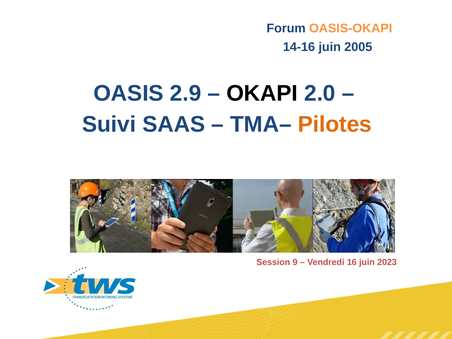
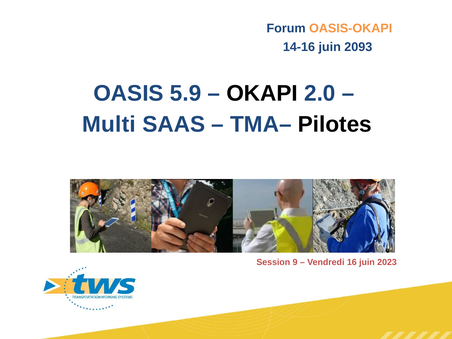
2005: 2005 -> 2093
2.9: 2.9 -> 5.9
Suivi: Suivi -> Multi
Pilotes colour: orange -> black
